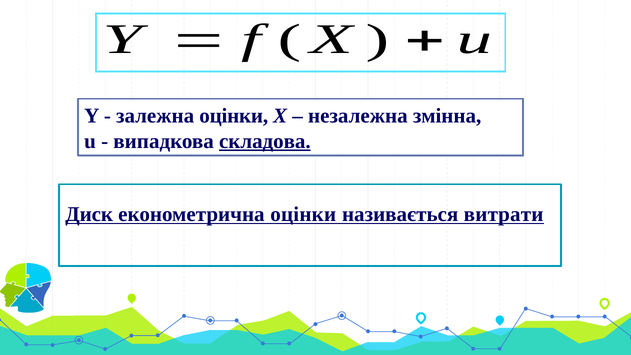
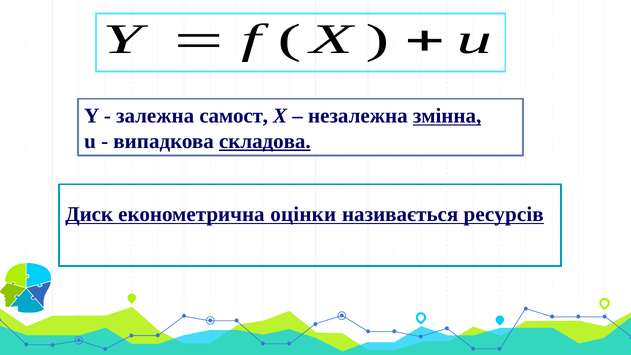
залежна оцінки: оцінки -> самост
змінна underline: none -> present
витрати: витрати -> ресурсів
